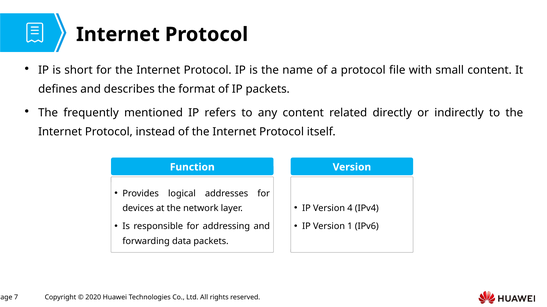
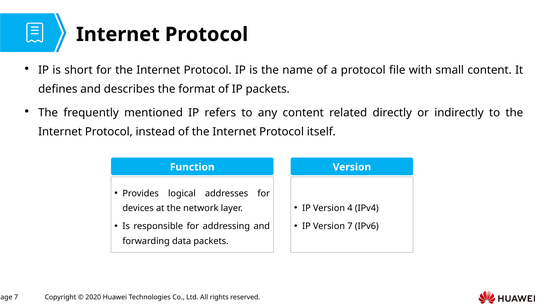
Version 1: 1 -> 7
